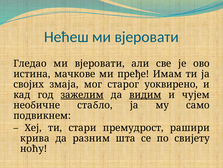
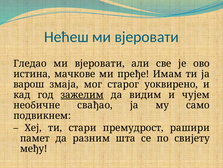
својих: својих -> варош
видим underline: present -> none
стабло: стабло -> свађао
крива: крива -> памет
ноћу: ноћу -> међу
